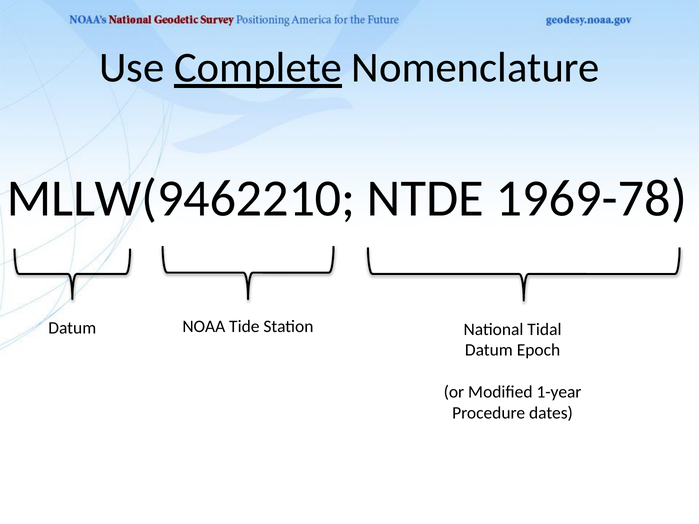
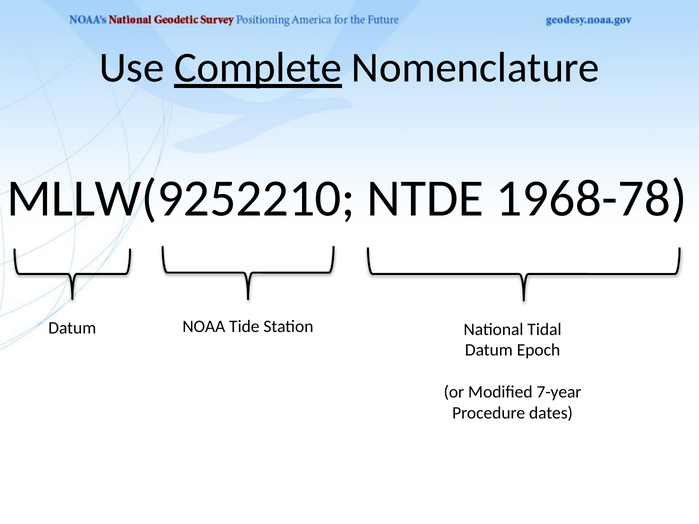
MLLW(9462210: MLLW(9462210 -> MLLW(9252210
1969-78: 1969-78 -> 1968-78
1-year: 1-year -> 7-year
